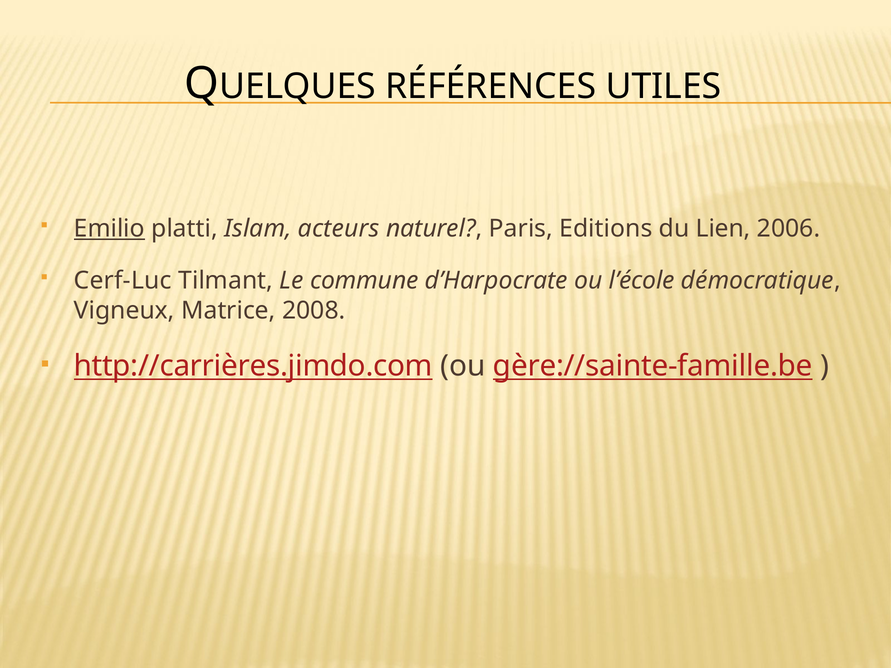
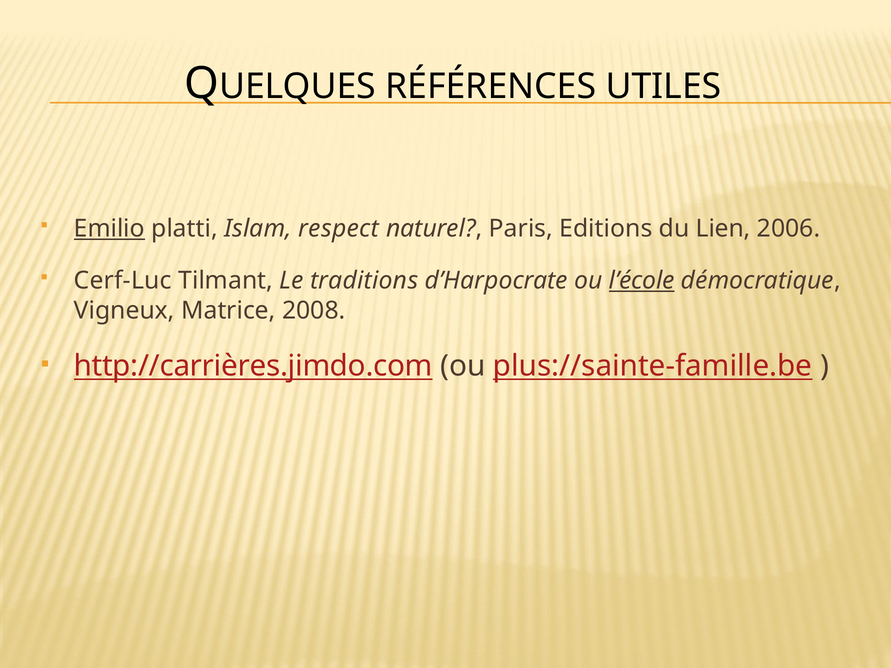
acteurs: acteurs -> respect
commune: commune -> traditions
l’école underline: none -> present
gère://sainte-famille.be: gère://sainte-famille.be -> plus://sainte-famille.be
